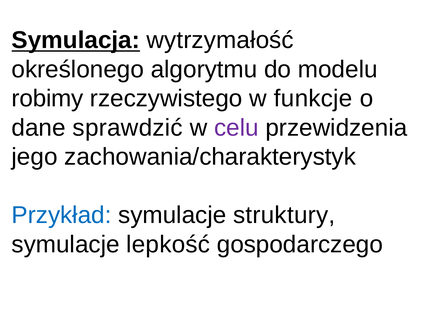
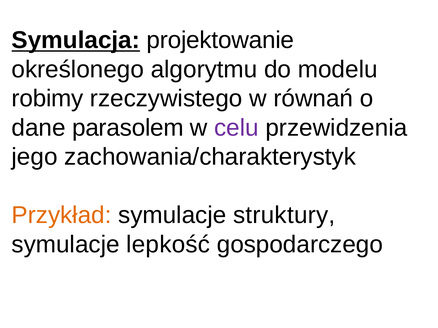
wytrzymałość: wytrzymałość -> projektowanie
funkcje: funkcje -> równań
sprawdzić: sprawdzić -> parasolem
Przykład colour: blue -> orange
